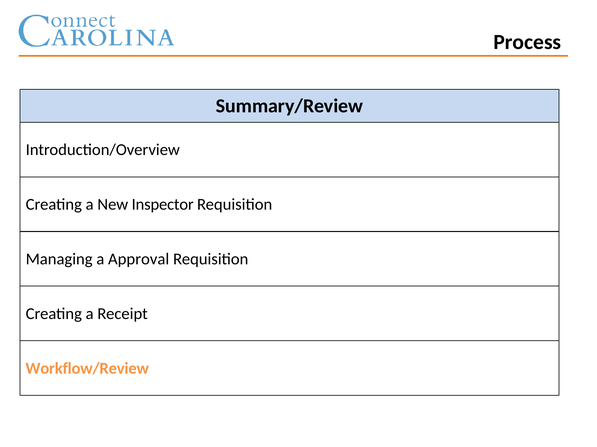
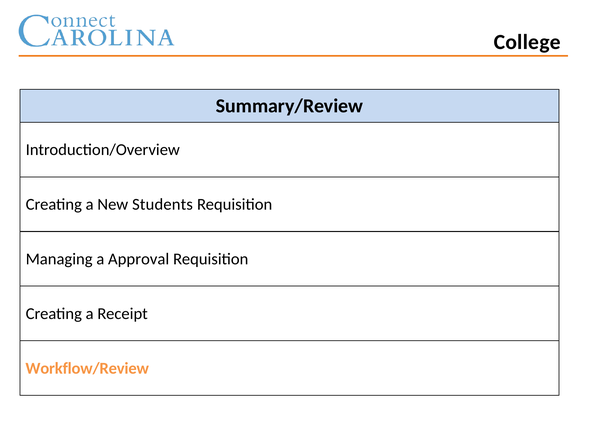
Process: Process -> College
Inspector: Inspector -> Students
